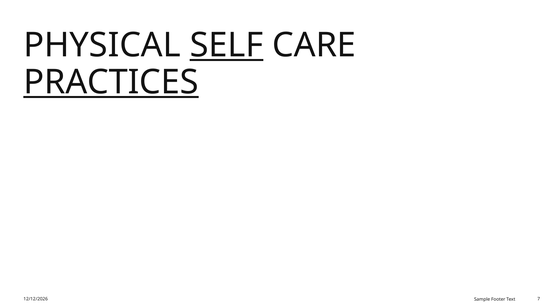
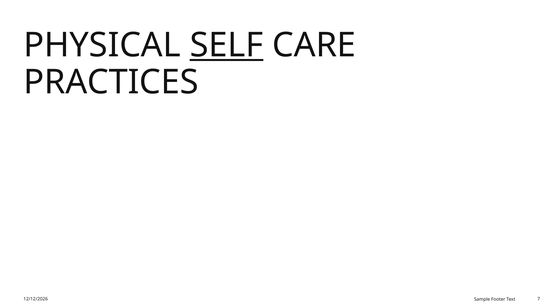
PRACTICES underline: present -> none
